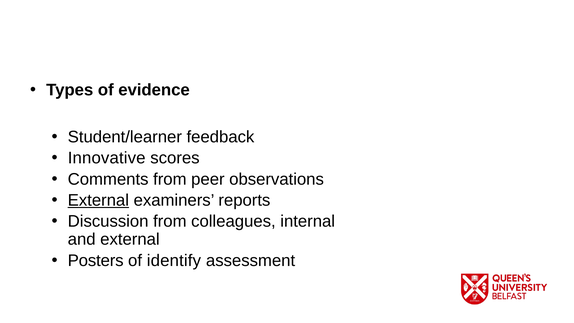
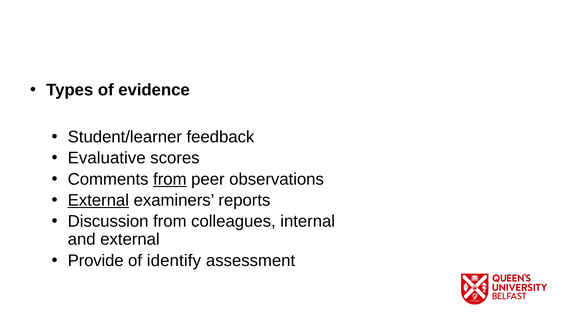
Innovative: Innovative -> Evaluative
from at (170, 179) underline: none -> present
Posters: Posters -> Provide
